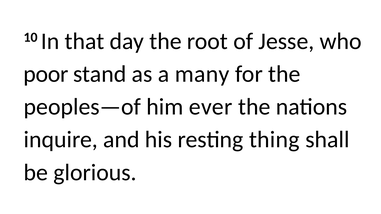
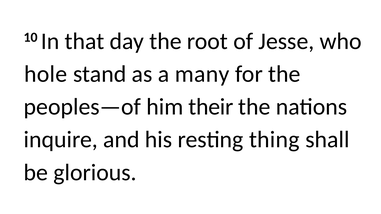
poor: poor -> hole
ever: ever -> their
